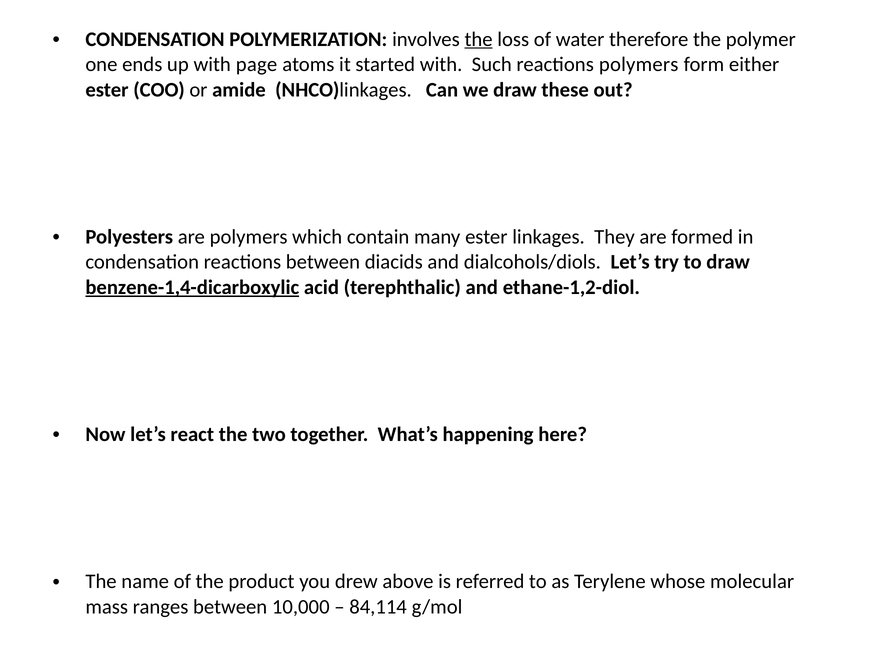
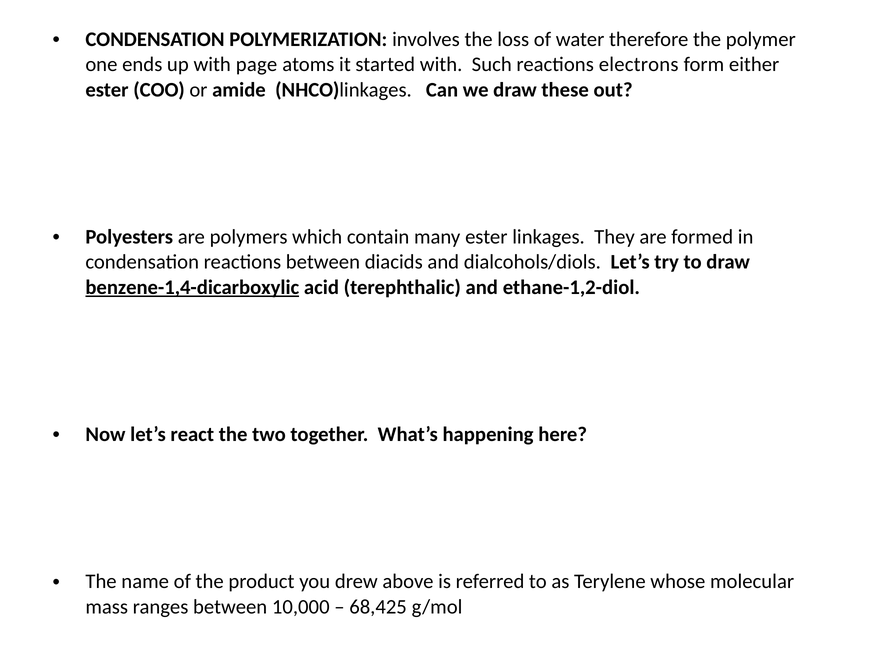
the at (479, 39) underline: present -> none
reactions polymers: polymers -> electrons
84,114: 84,114 -> 68,425
